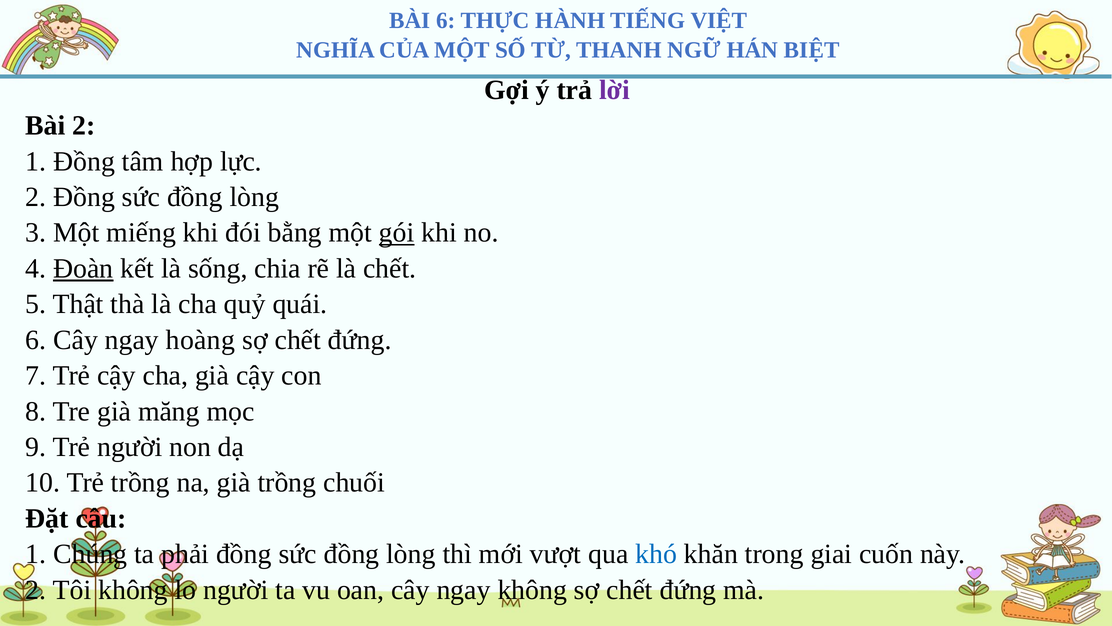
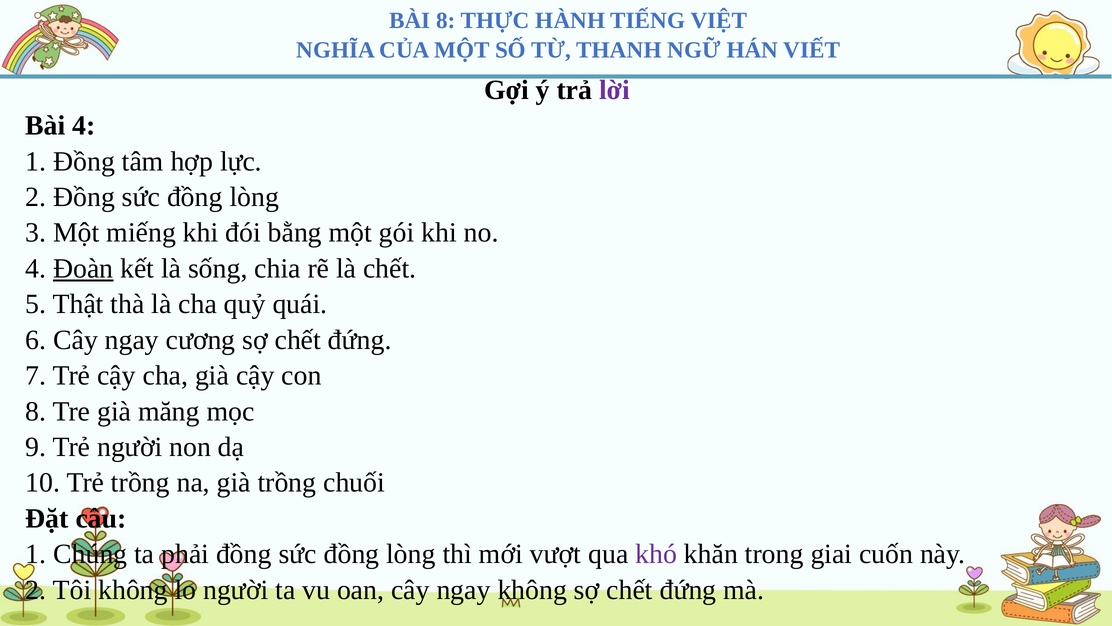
BÀI 6: 6 -> 8
BIỆT: BIỆT -> VIẾT
Bài 2: 2 -> 4
gói underline: present -> none
hoàng: hoàng -> cương
khó colour: blue -> purple
